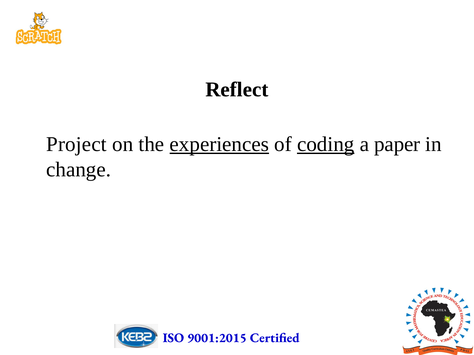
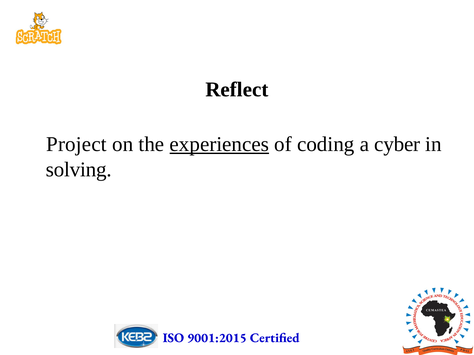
coding underline: present -> none
paper: paper -> cyber
change: change -> solving
